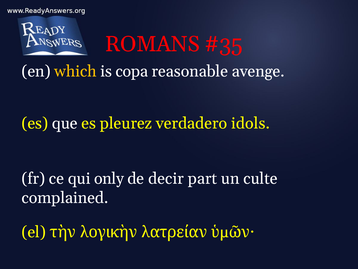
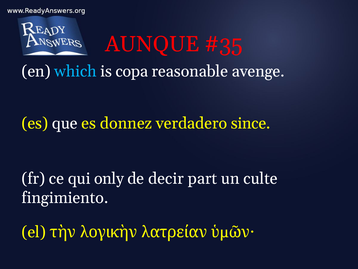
ROMANS: ROMANS -> AUNQUE
which colour: yellow -> light blue
pleurez: pleurez -> donnez
idols: idols -> since
complained: complained -> fingimiento
